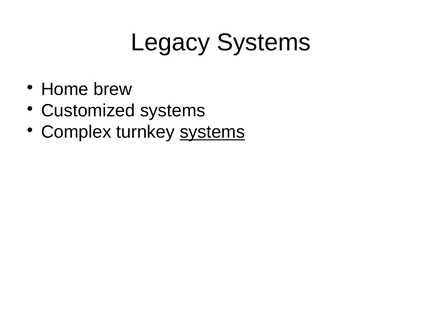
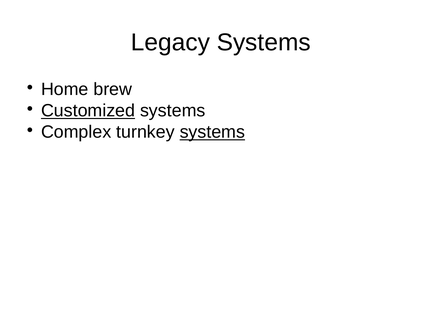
Customized underline: none -> present
